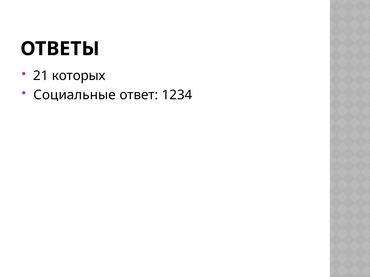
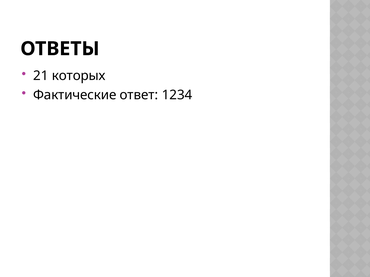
Социальные: Социальные -> Фактические
